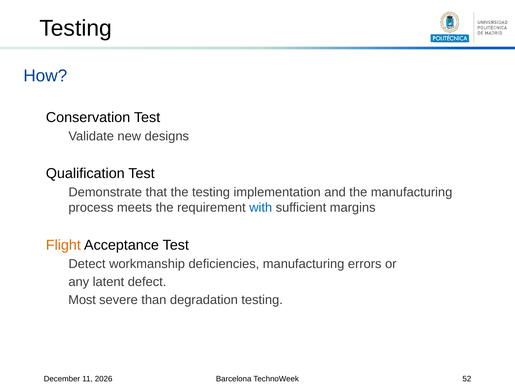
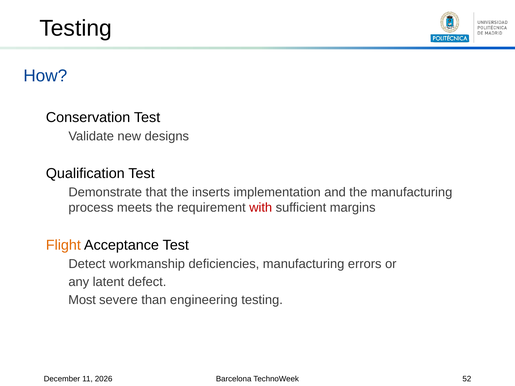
the testing: testing -> inserts
with colour: blue -> red
degradation: degradation -> engineering
